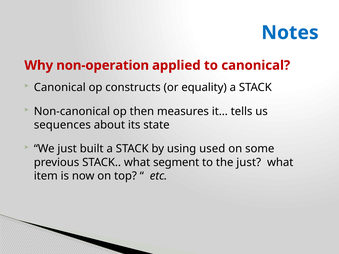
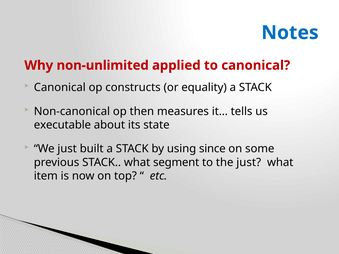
non-operation: non-operation -> non-unlimited
sequences: sequences -> executable
used: used -> since
